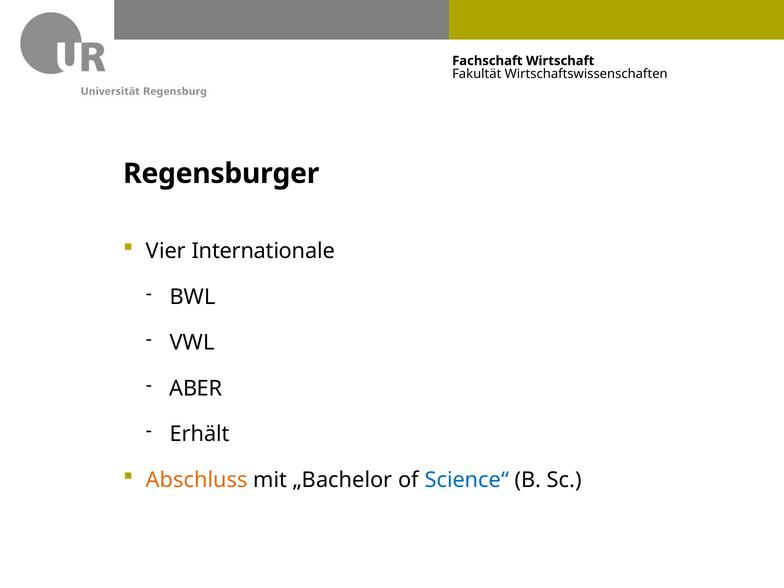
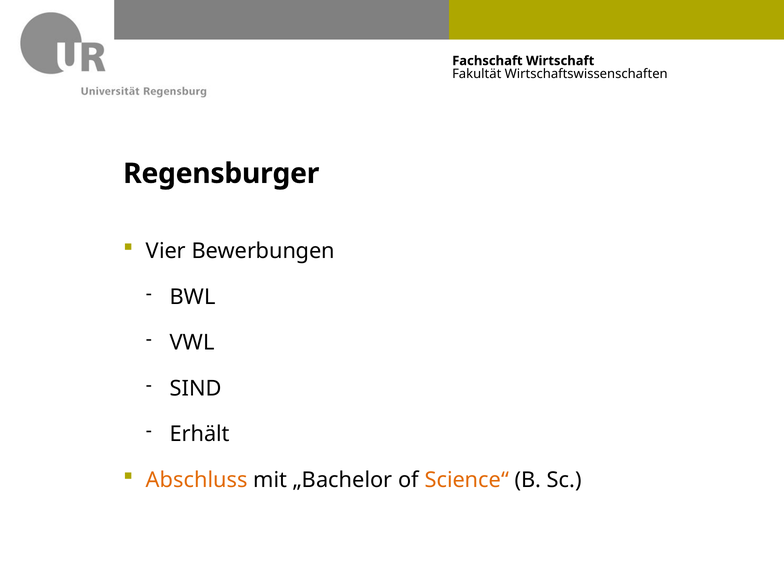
Internationale: Internationale -> Bewerbungen
ABER: ABER -> SIND
Science“ colour: blue -> orange
